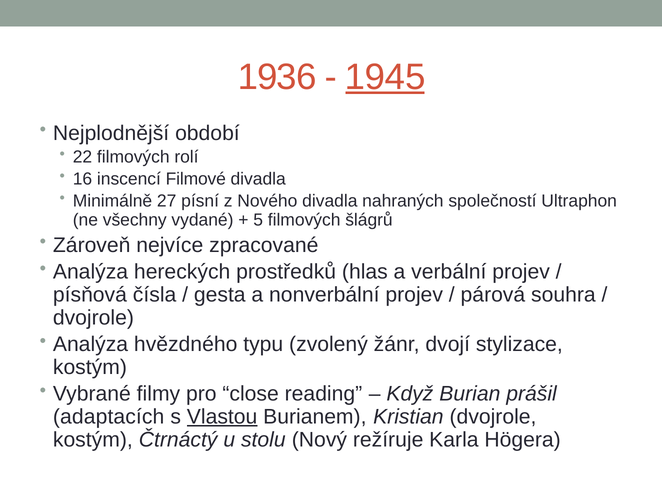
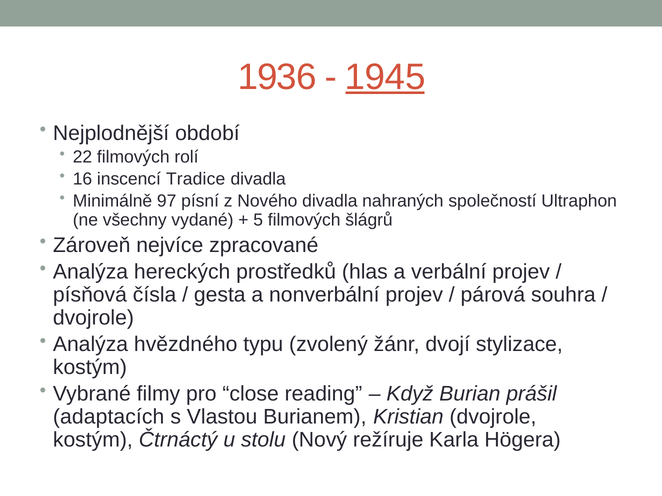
Filmové: Filmové -> Tradice
27: 27 -> 97
Vlastou underline: present -> none
